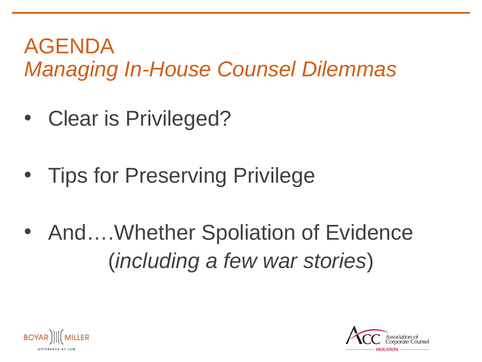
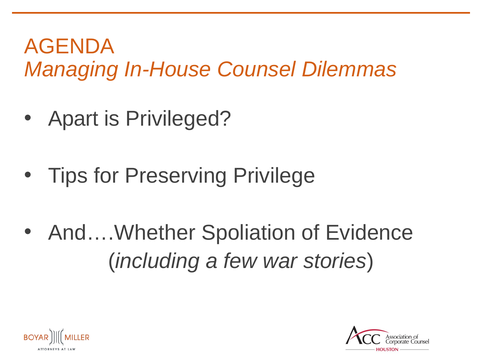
Clear: Clear -> Apart
